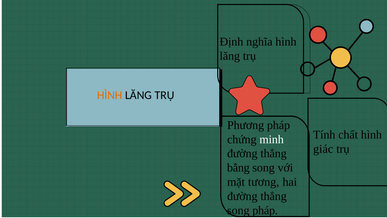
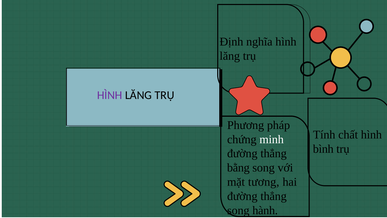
HÌNH at (110, 95) colour: orange -> purple
giác: giác -> bình
song pháp: pháp -> hành
